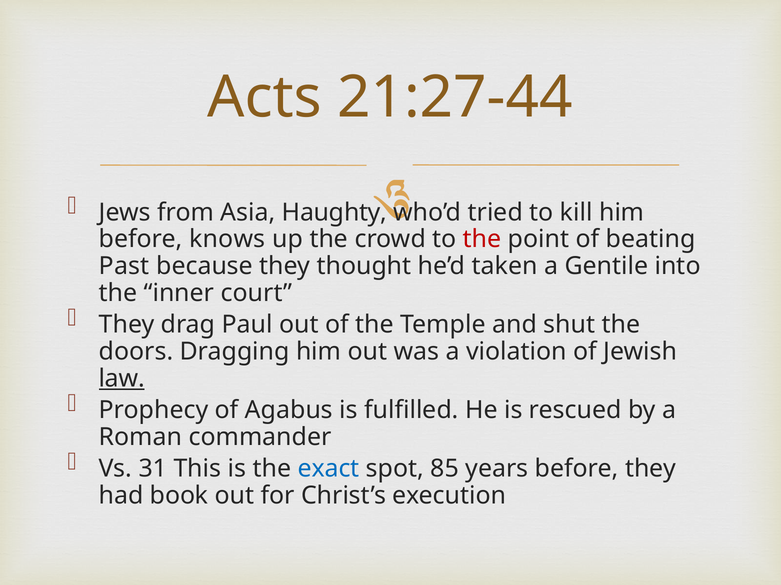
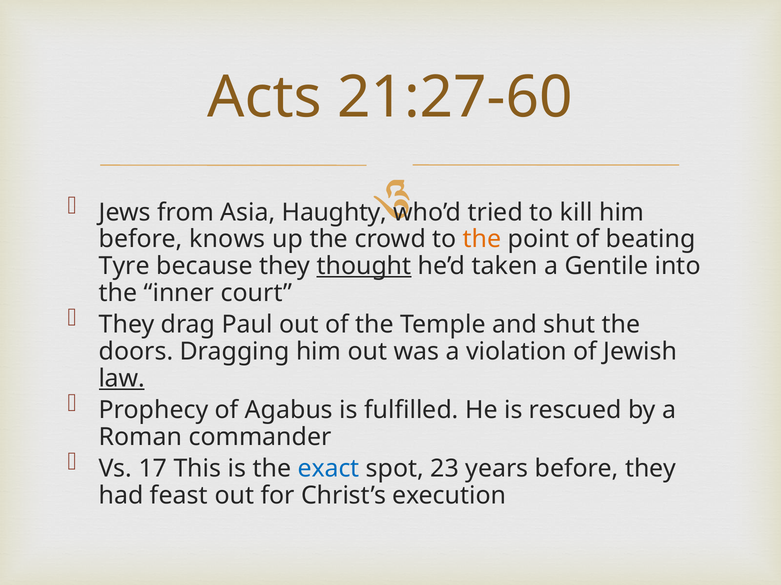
21:27-44: 21:27-44 -> 21:27-60
the at (482, 240) colour: red -> orange
Past: Past -> Tyre
thought underline: none -> present
31: 31 -> 17
85: 85 -> 23
book: book -> feast
